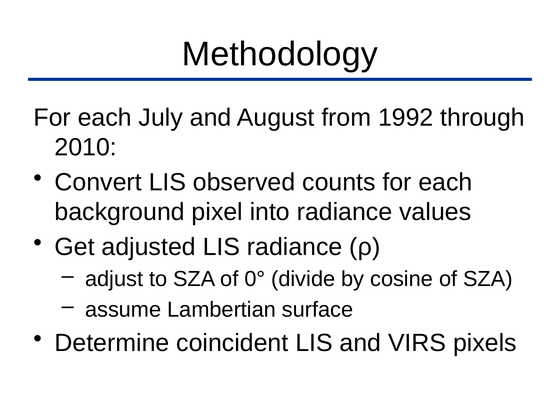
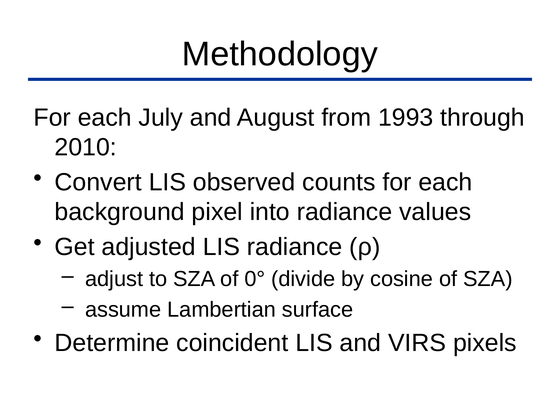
1992: 1992 -> 1993
